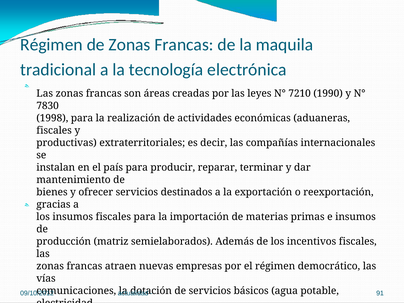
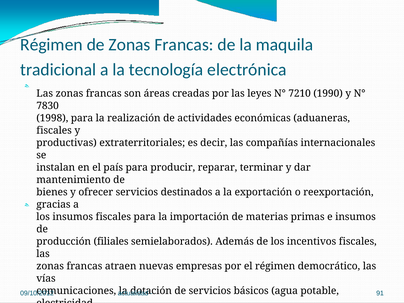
matriz: matriz -> filiales
